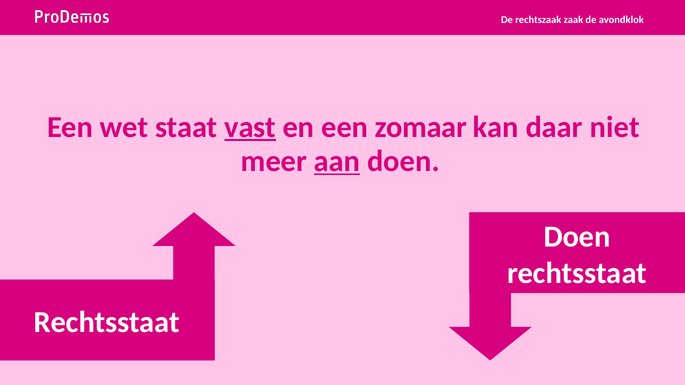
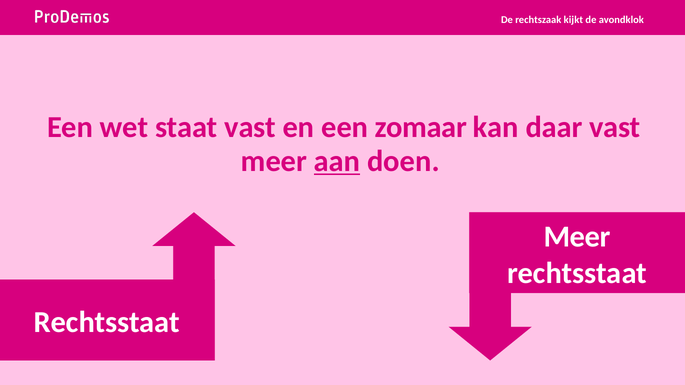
zaak: zaak -> kijkt
vast at (250, 127) underline: present -> none
daar niet: niet -> vast
Doen at (577, 237): Doen -> Meer
